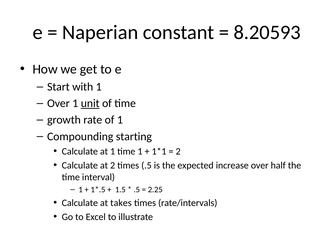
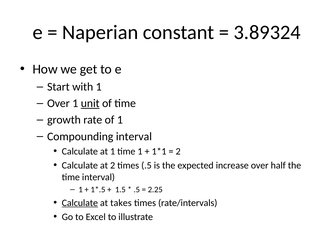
8.20593: 8.20593 -> 3.89324
Compounding starting: starting -> interval
Calculate at (80, 202) underline: none -> present
